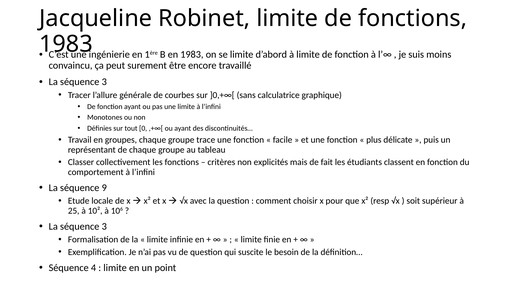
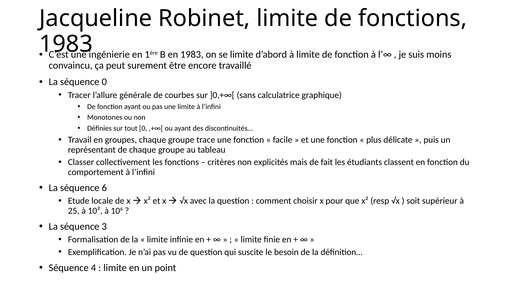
3 at (104, 82): 3 -> 0
9: 9 -> 6
